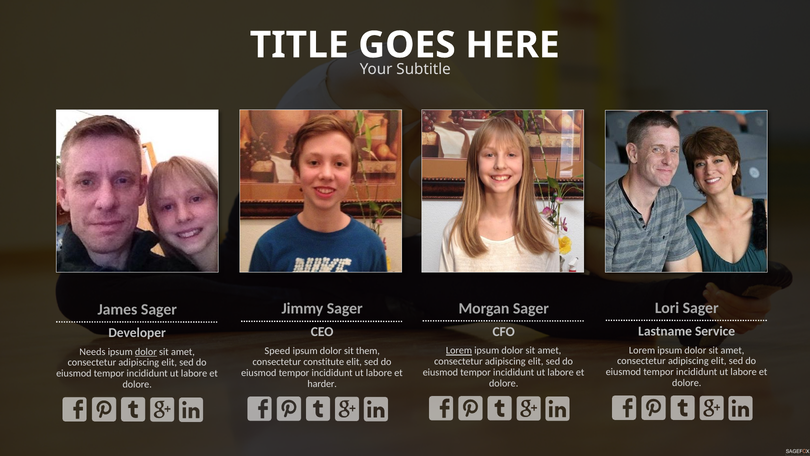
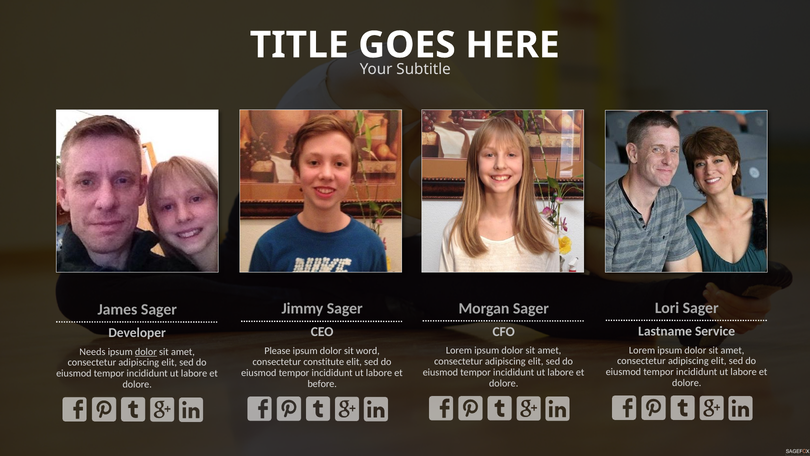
Lorem at (459, 350) underline: present -> none
Speed: Speed -> Please
them: them -> word
harder: harder -> before
